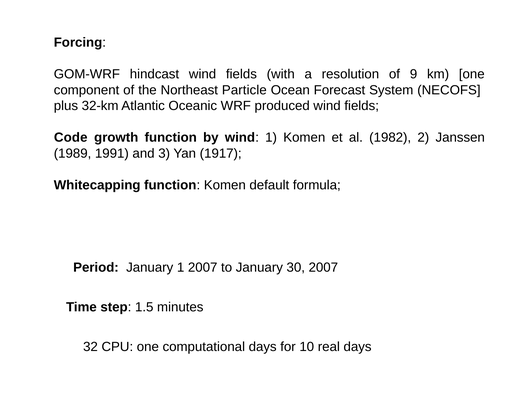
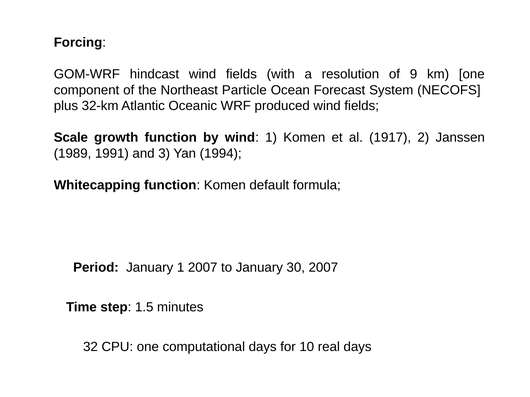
Code: Code -> Scale
1982: 1982 -> 1917
1917: 1917 -> 1994
